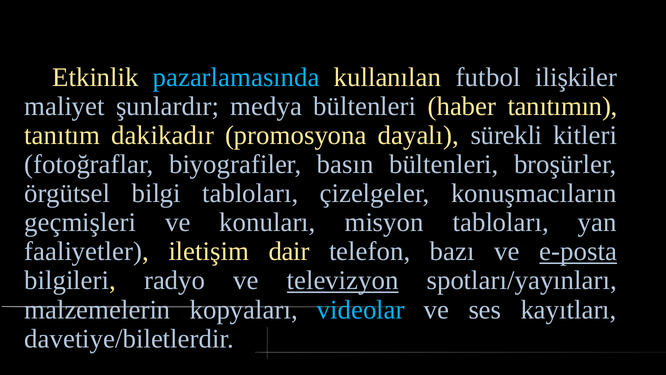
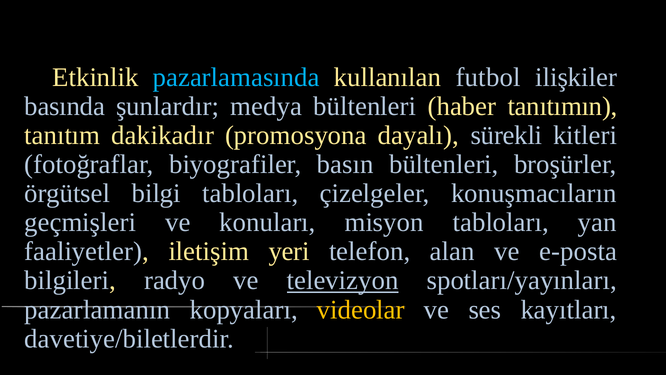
maliyet: maliyet -> basında
dair: dair -> yeri
bazı: bazı -> alan
e-posta underline: present -> none
malzemelerin: malzemelerin -> pazarlamanın
videolar colour: light blue -> yellow
